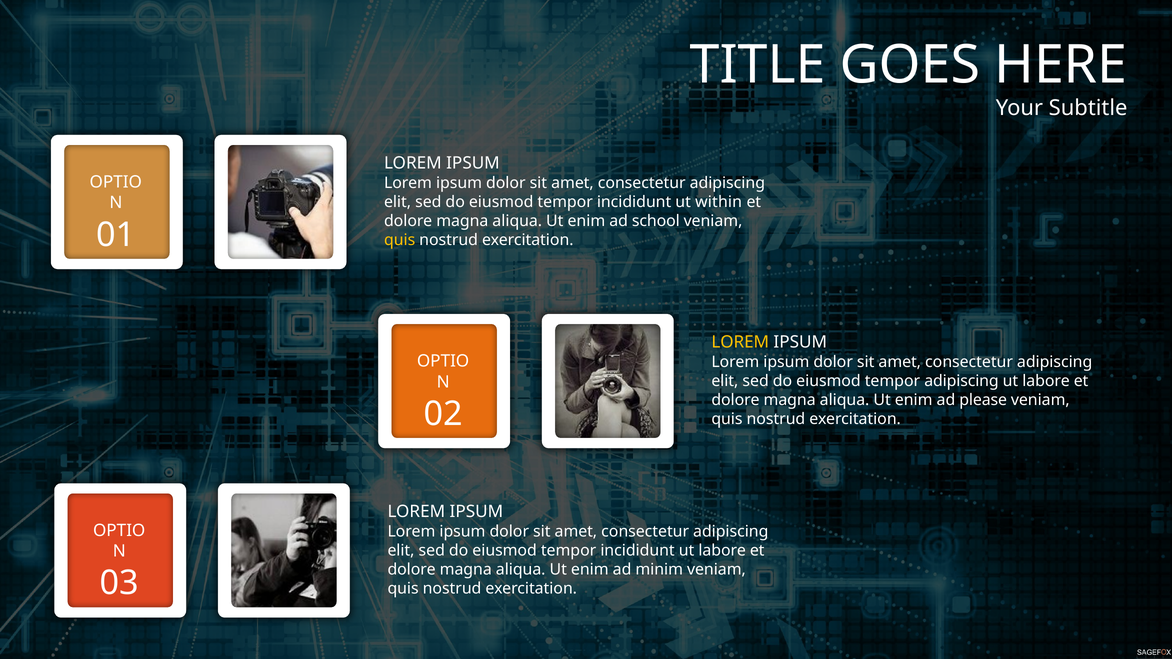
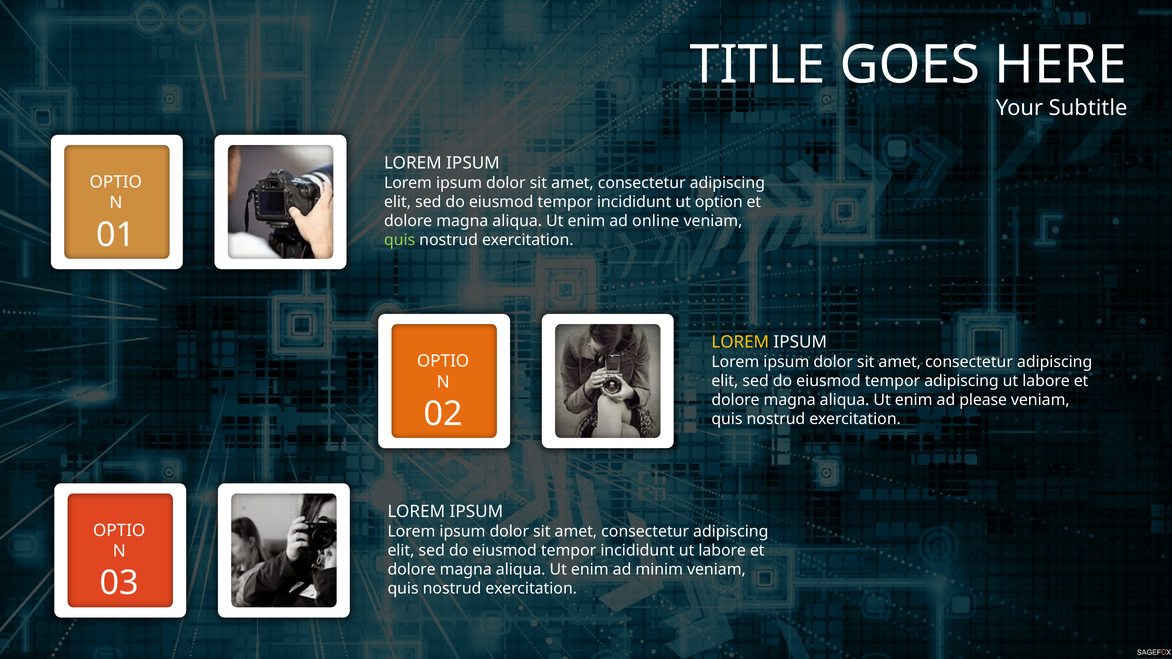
within: within -> option
school: school -> online
quis at (400, 240) colour: yellow -> light green
